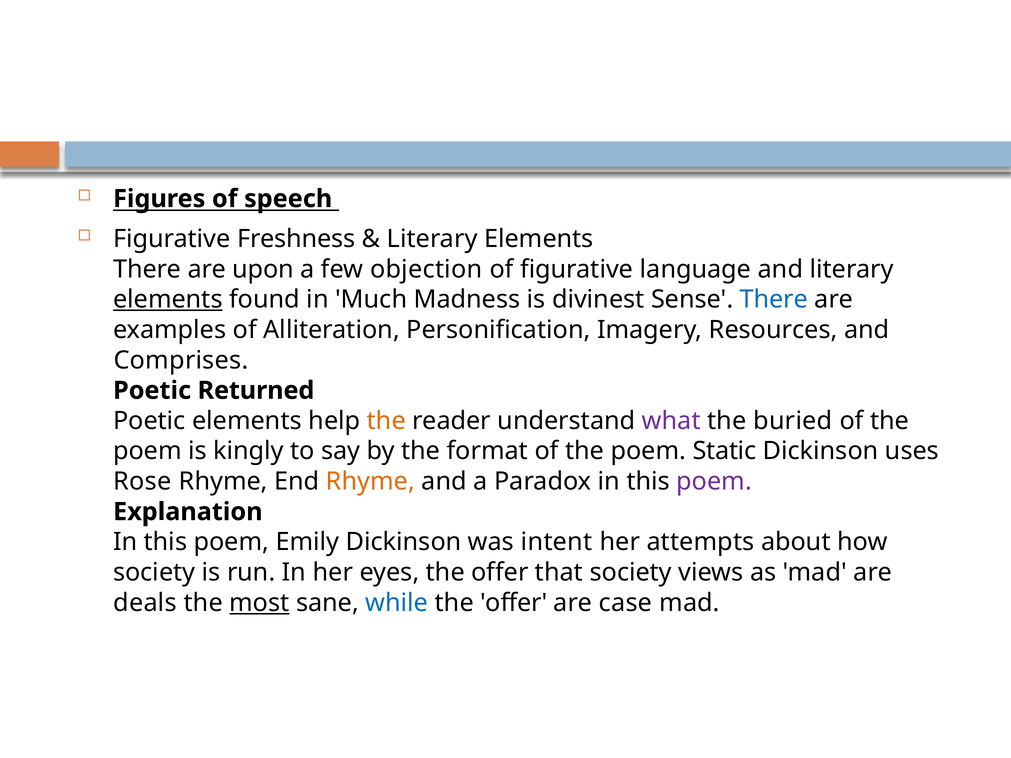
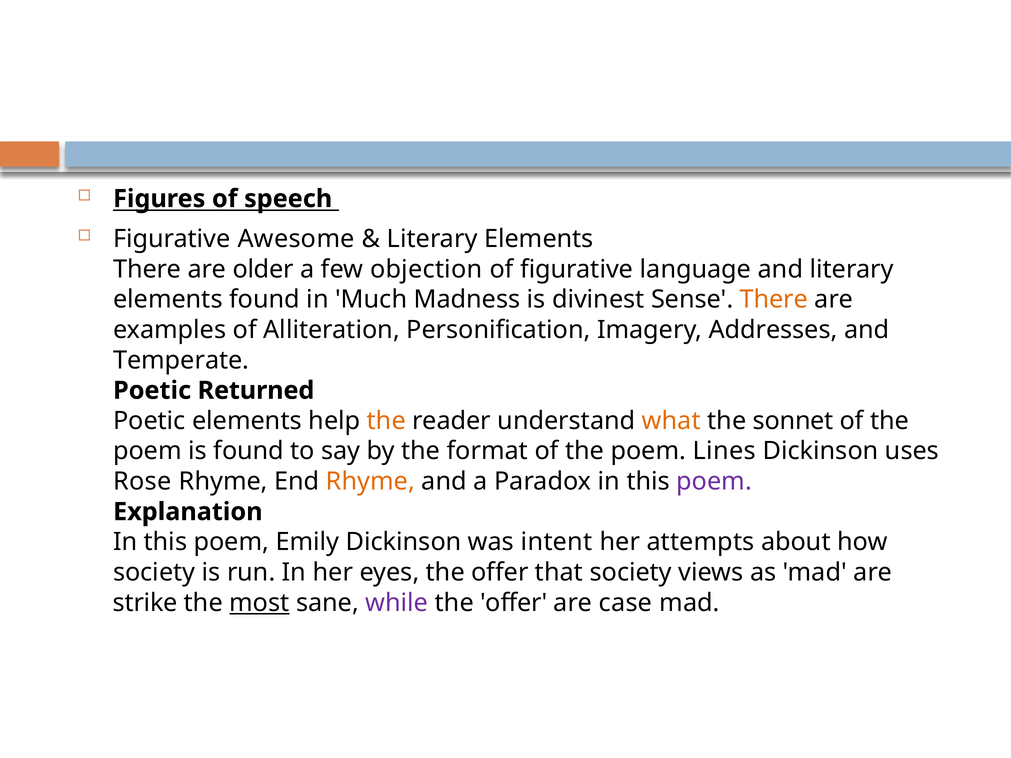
Freshness: Freshness -> Awesome
upon: upon -> older
elements at (168, 300) underline: present -> none
There at (774, 300) colour: blue -> orange
Resources: Resources -> Addresses
Comprises: Comprises -> Temperate
what colour: purple -> orange
buried: buried -> sonnet
is kingly: kingly -> found
Static: Static -> Lines
deals: deals -> strike
while colour: blue -> purple
